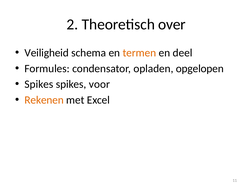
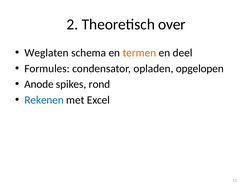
Veiligheid: Veiligheid -> Weglaten
Spikes at (39, 84): Spikes -> Anode
voor: voor -> rond
Rekenen colour: orange -> blue
